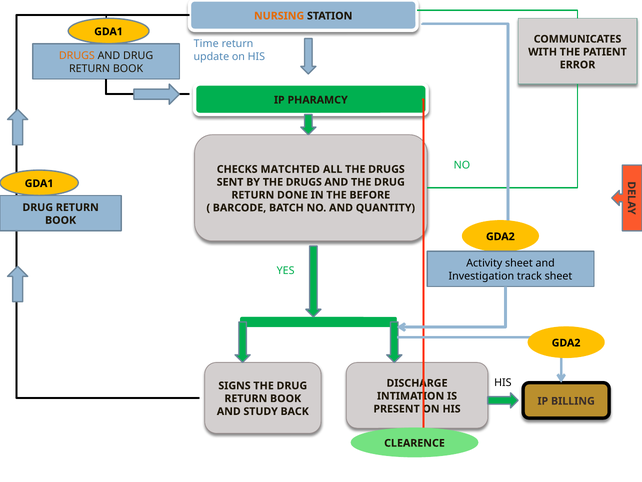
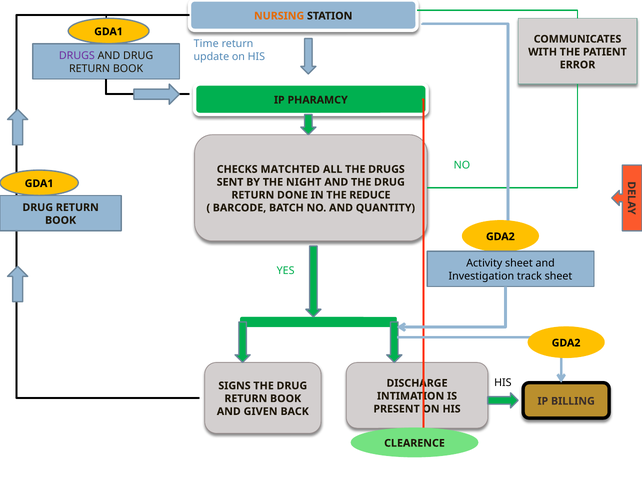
DRUGS at (77, 56) colour: orange -> purple
BY THE DRUGS: DRUGS -> NIGHT
BEFORE: BEFORE -> REDUCE
STUDY: STUDY -> GIVEN
